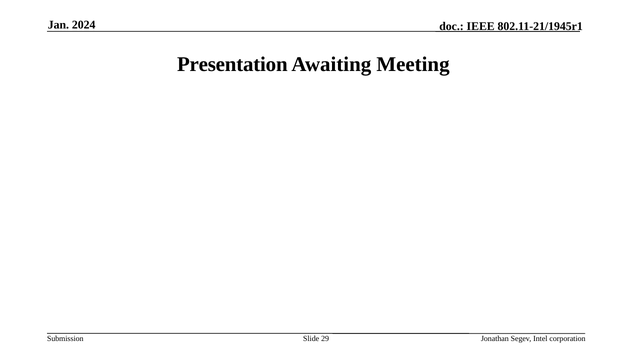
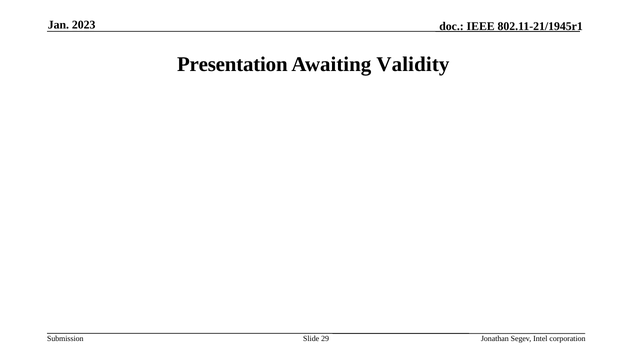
2024: 2024 -> 2023
Meeting: Meeting -> Validity
